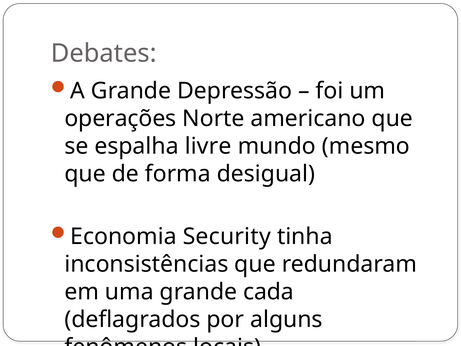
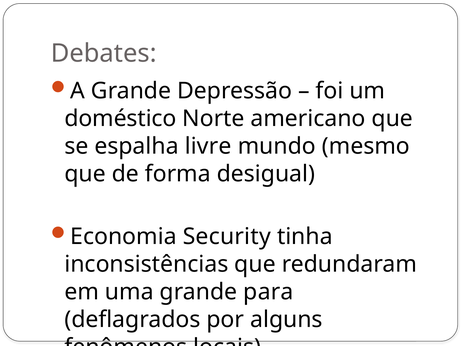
operações: operações -> doméstico
cada: cada -> para
